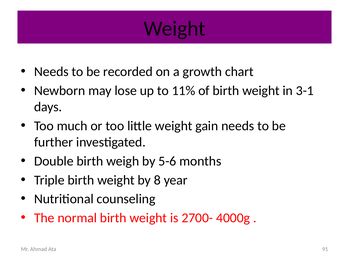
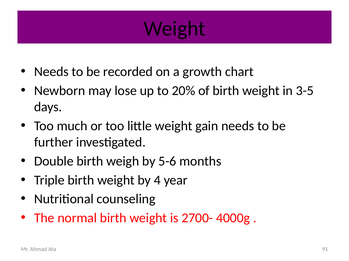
11%: 11% -> 20%
3-1: 3-1 -> 3-5
8: 8 -> 4
